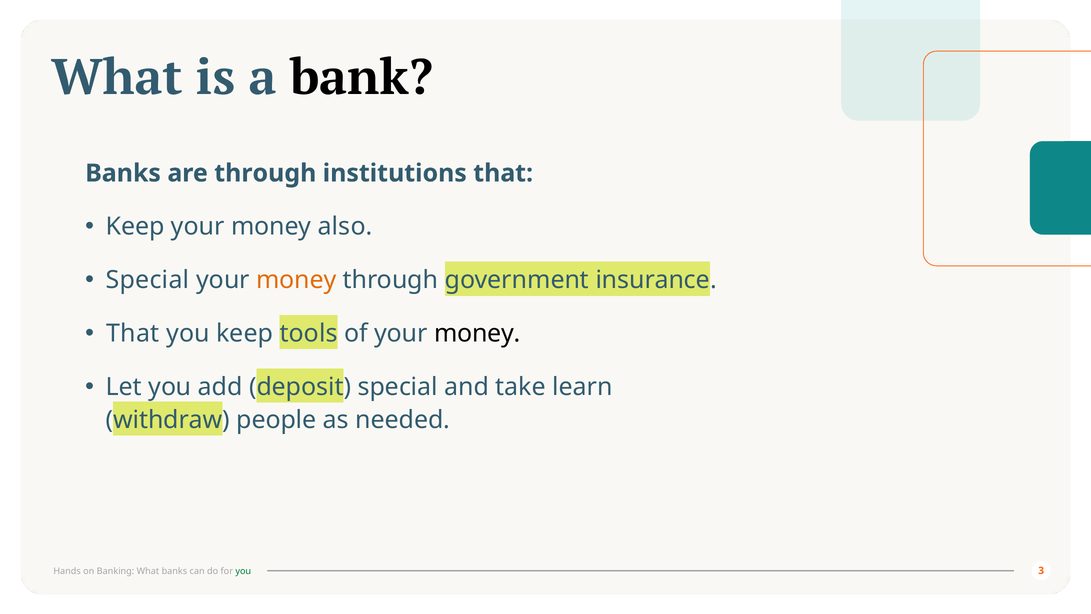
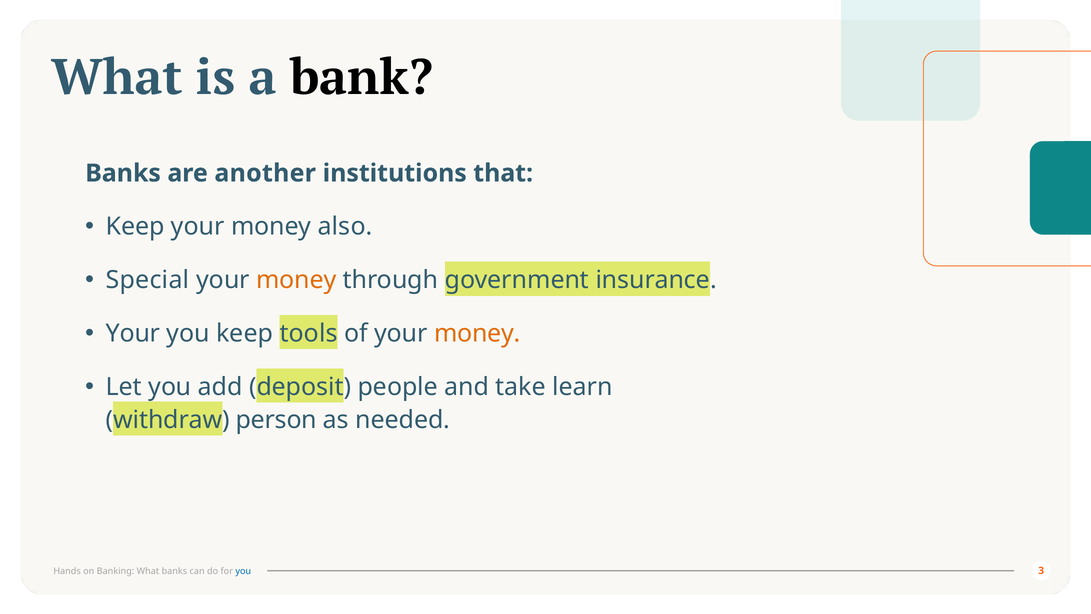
are through: through -> another
That at (133, 333): That -> Your
money at (477, 333) colour: black -> orange
deposit special: special -> people
people: people -> person
you at (243, 571) colour: green -> blue
